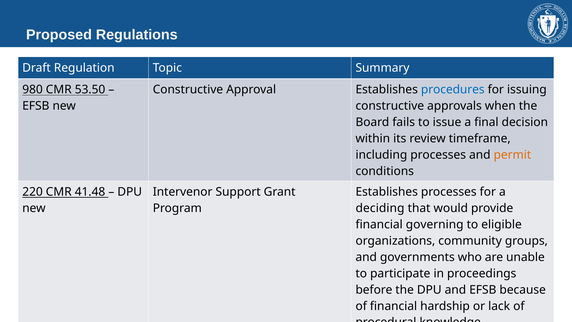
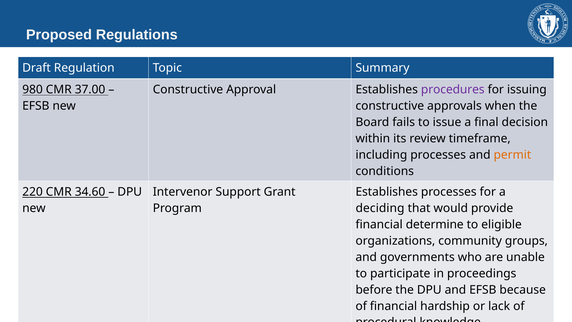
53.50: 53.50 -> 37.00
procedures colour: blue -> purple
41.48: 41.48 -> 34.60
governing: governing -> determine
